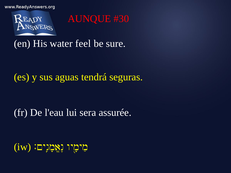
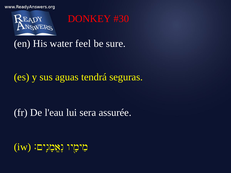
AUNQUE: AUNQUE -> DONKEY
